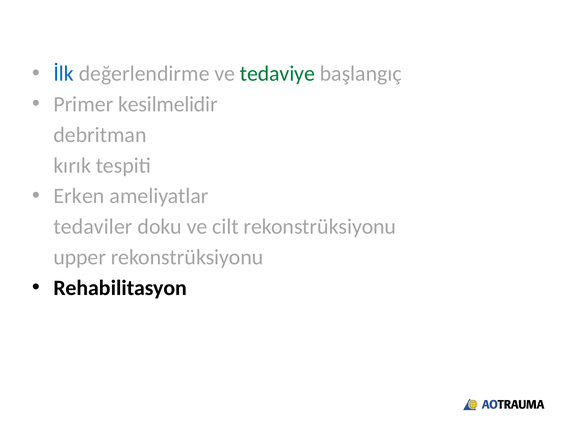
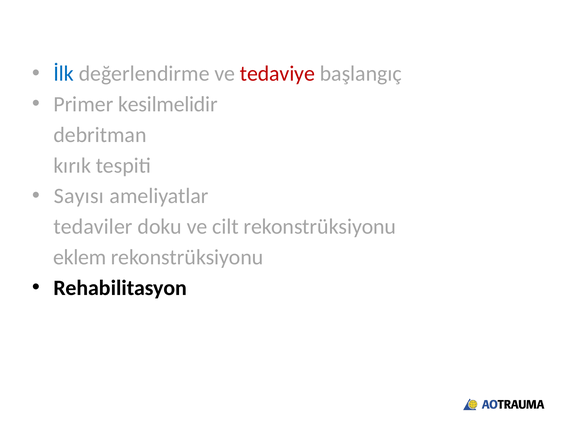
tedaviye colour: green -> red
Erken: Erken -> Sayısı
upper: upper -> eklem
